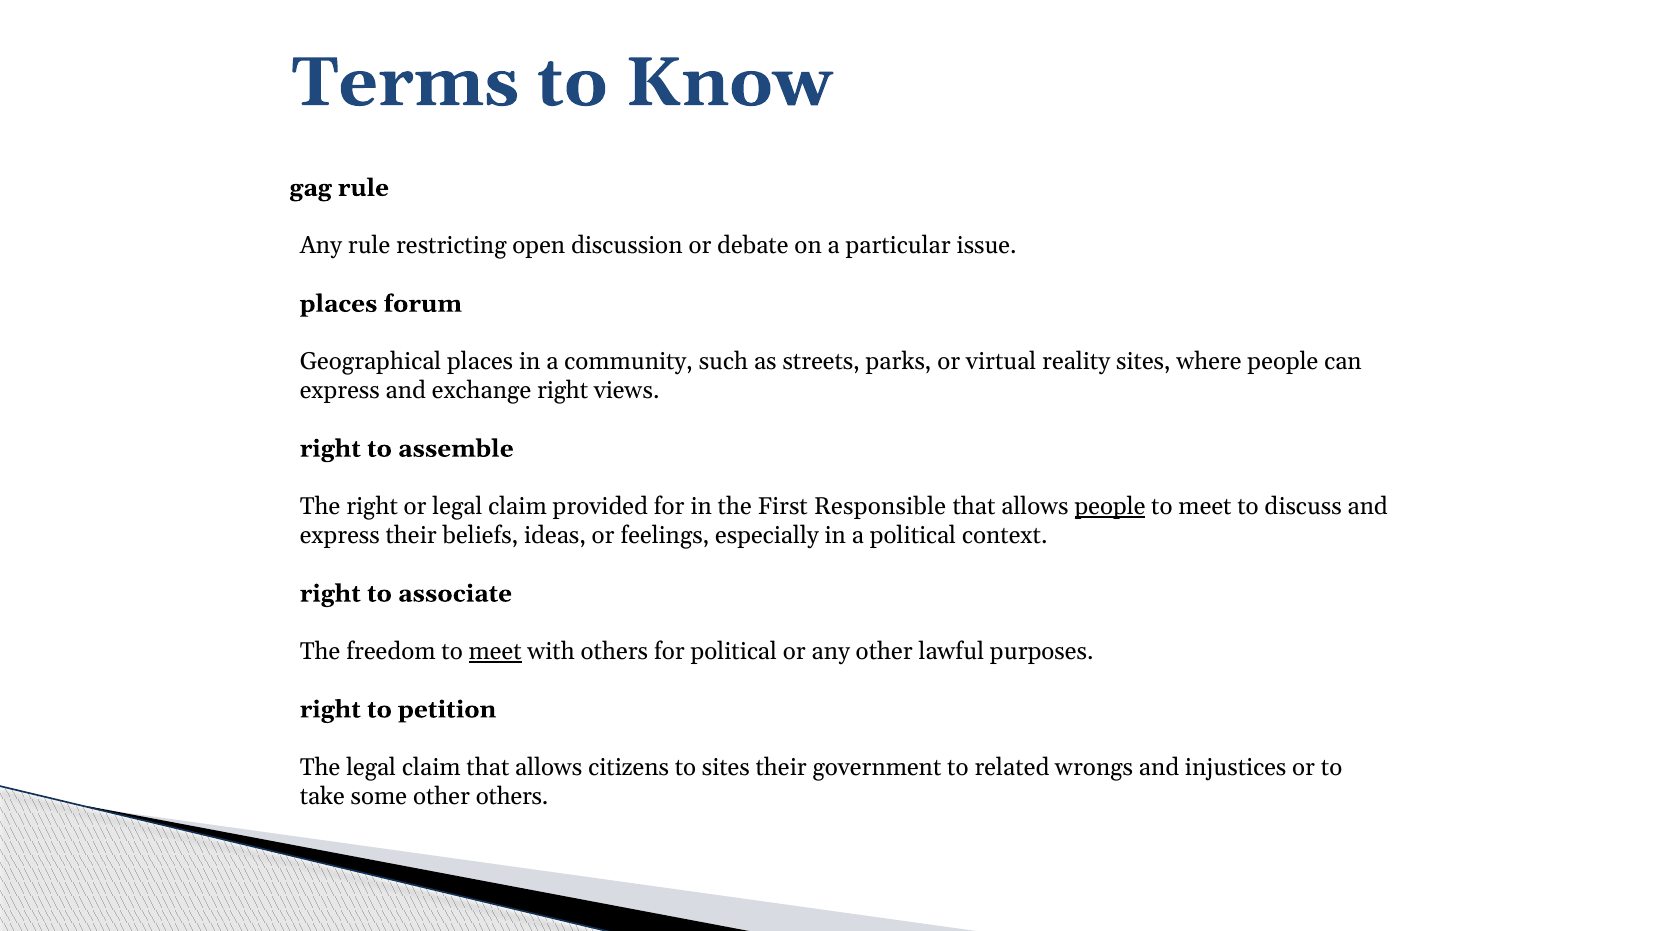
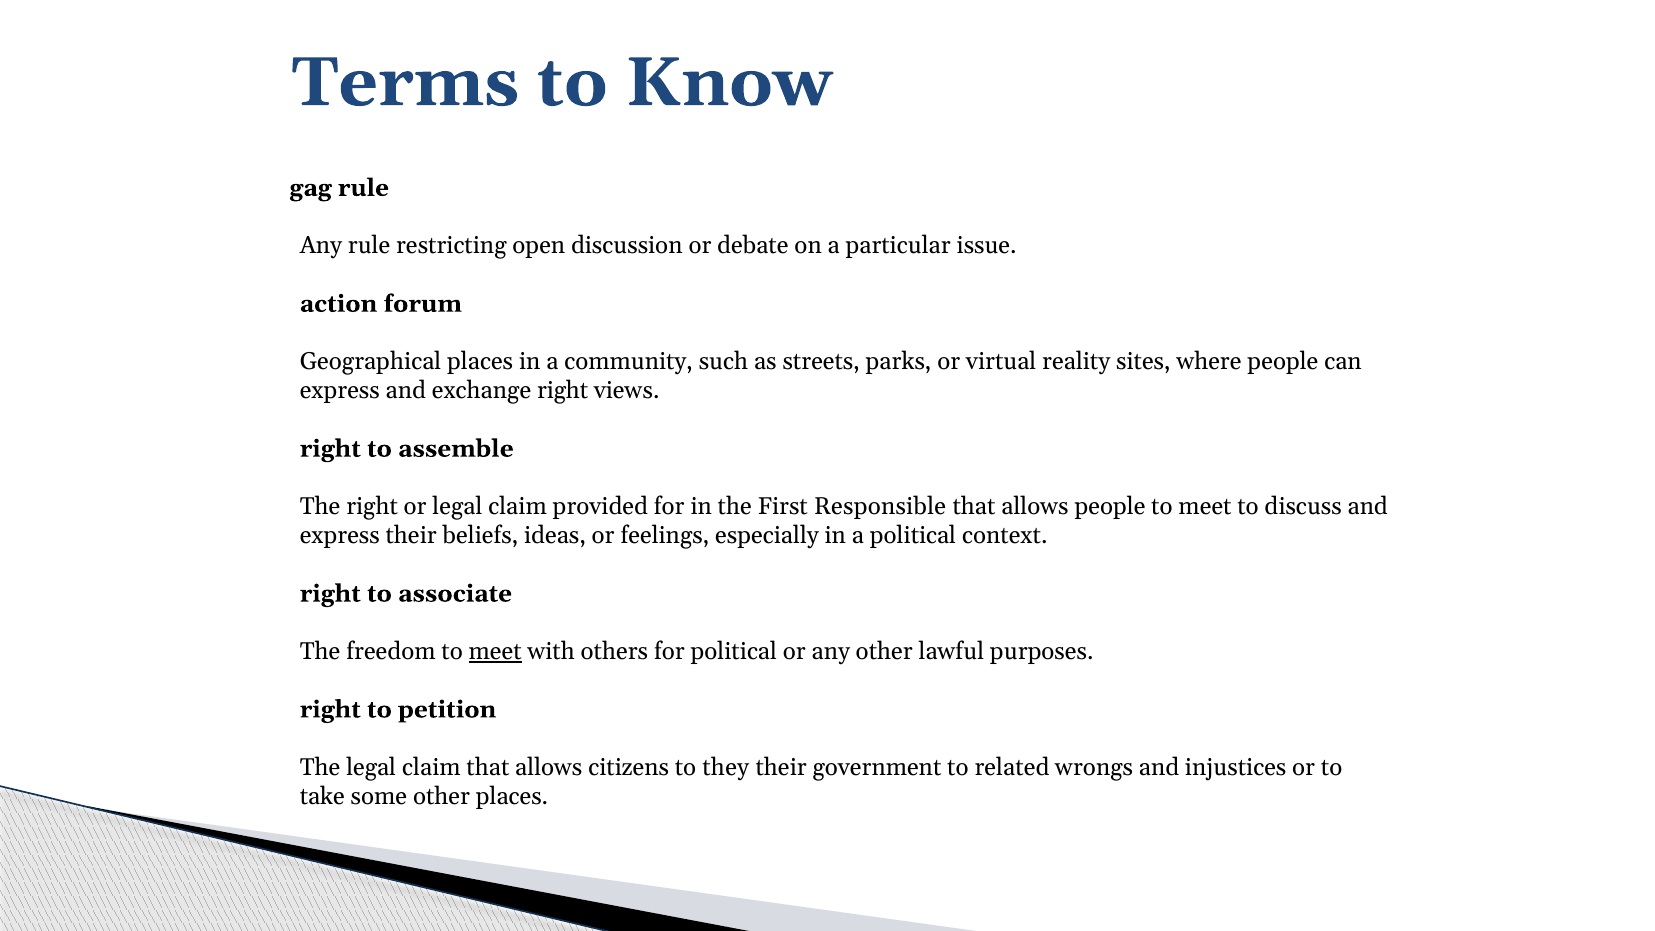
places at (339, 304): places -> action
people at (1110, 507) underline: present -> none
to sites: sites -> they
other others: others -> places
